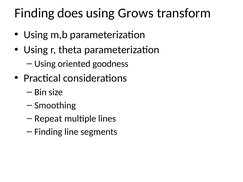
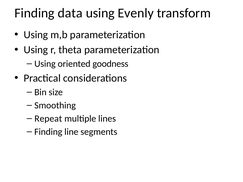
does: does -> data
Grows: Grows -> Evenly
